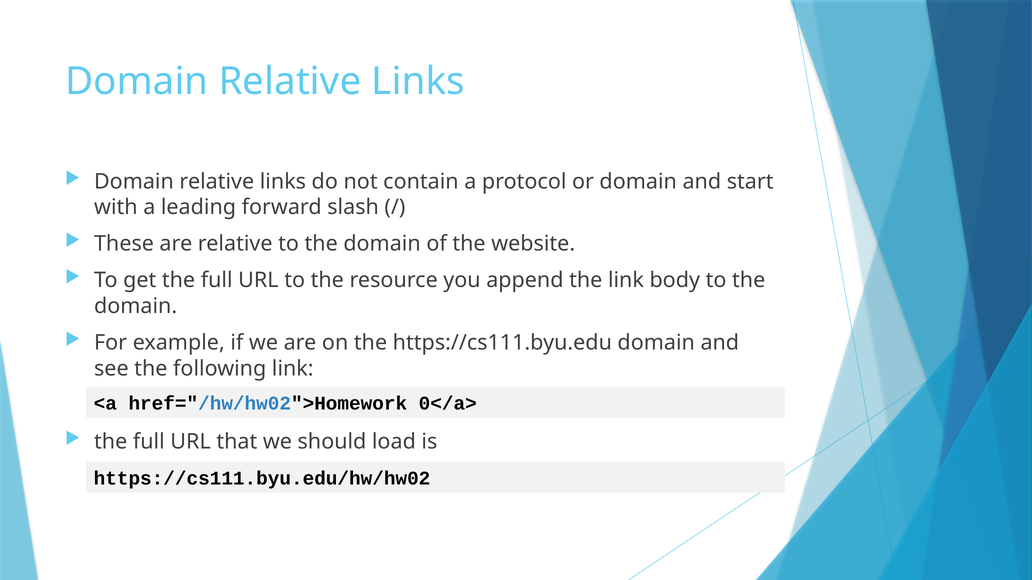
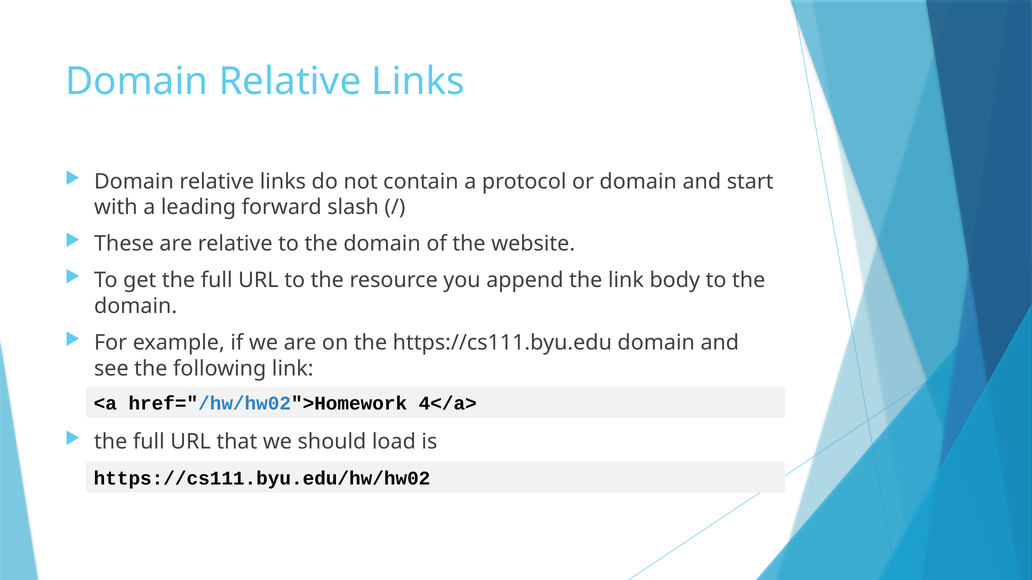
0</a>: 0</a> -> 4</a>
